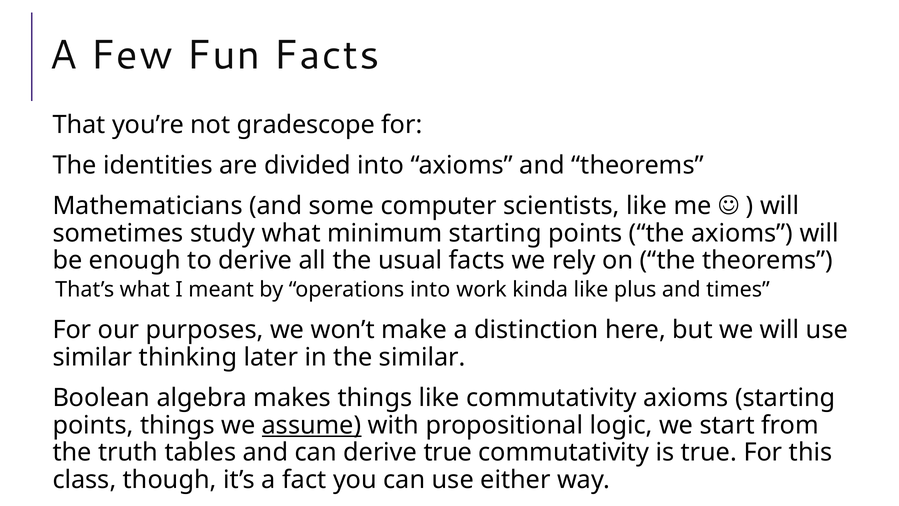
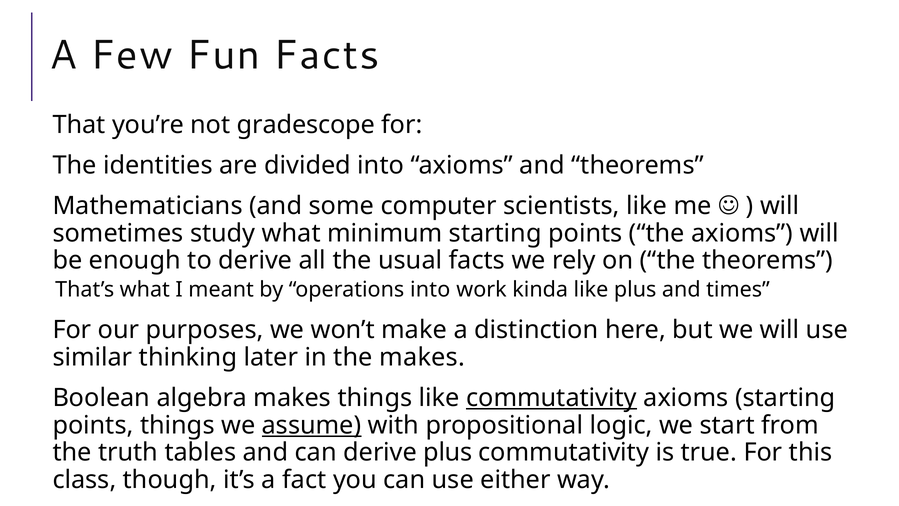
the similar: similar -> makes
commutativity at (551, 398) underline: none -> present
derive true: true -> plus
